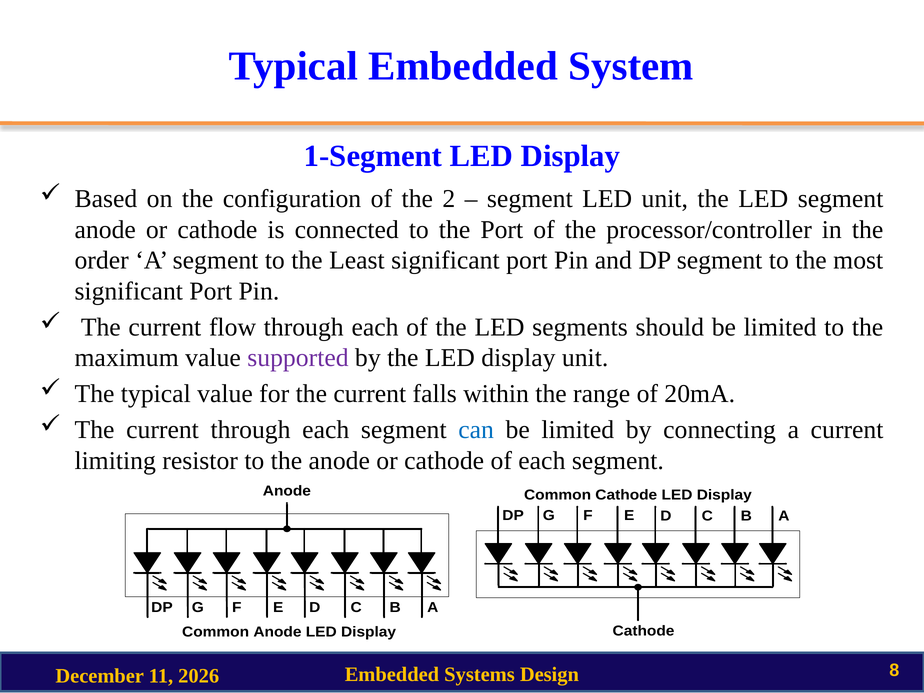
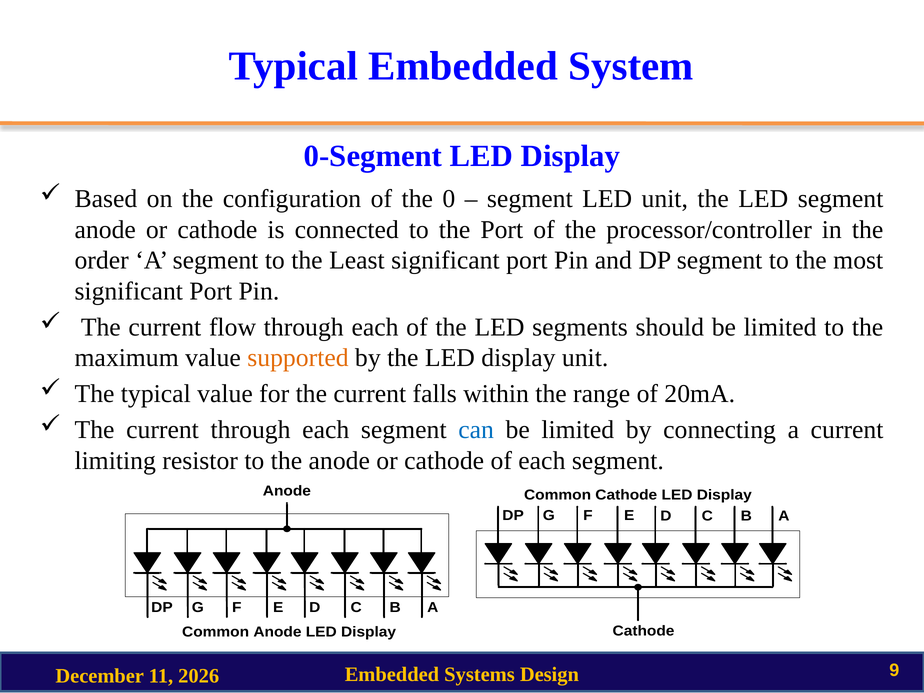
1-Segment: 1-Segment -> 0-Segment
2: 2 -> 0
supported colour: purple -> orange
8: 8 -> 9
